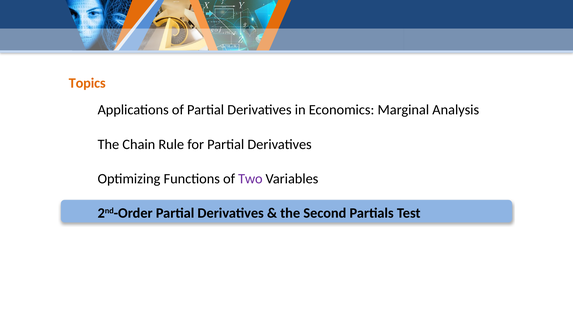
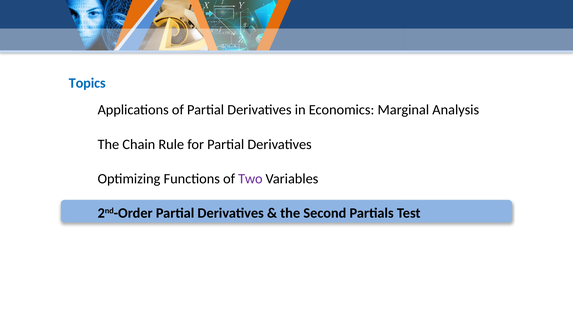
Topics colour: orange -> blue
